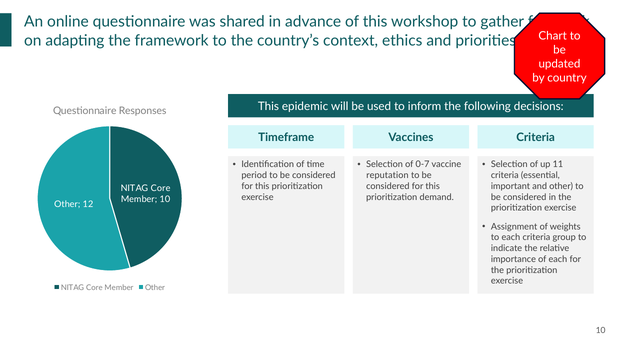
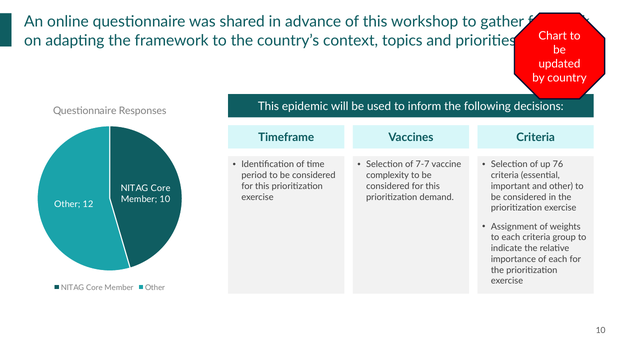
ethics: ethics -> topics
0-7: 0-7 -> 7-7
11: 11 -> 76
reputation: reputation -> complexity
